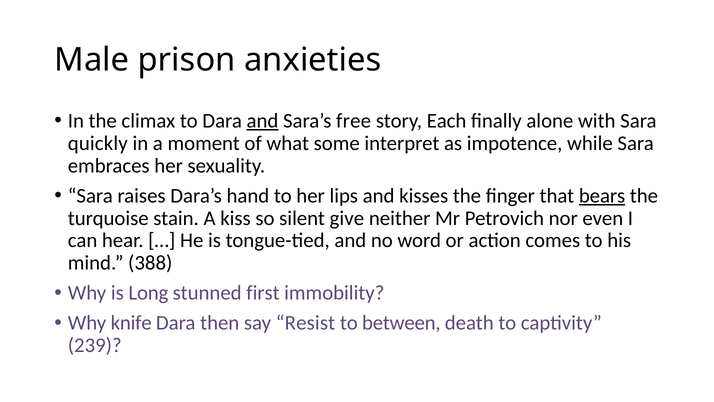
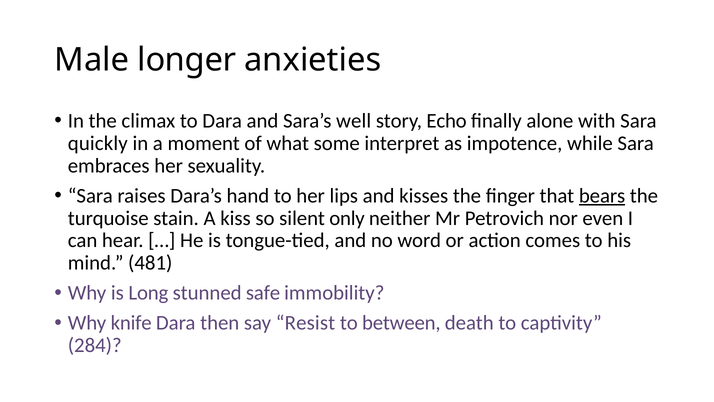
prison: prison -> longer
and at (262, 121) underline: present -> none
free: free -> well
Each: Each -> Echo
give: give -> only
388: 388 -> 481
first: first -> safe
239: 239 -> 284
